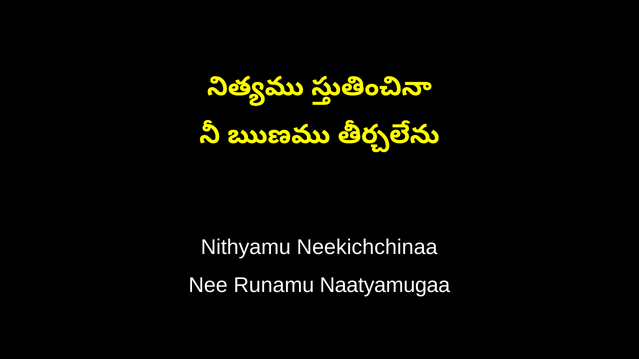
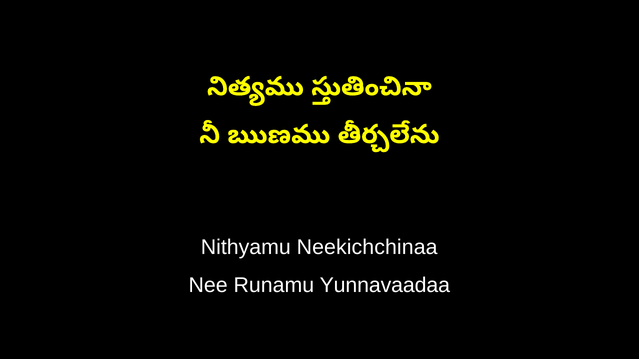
Naatyamugaa: Naatyamugaa -> Yunnavaadaa
